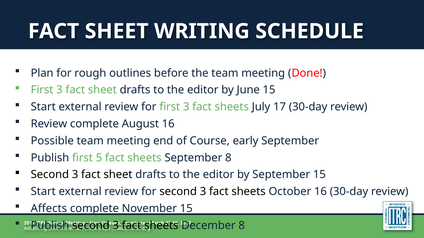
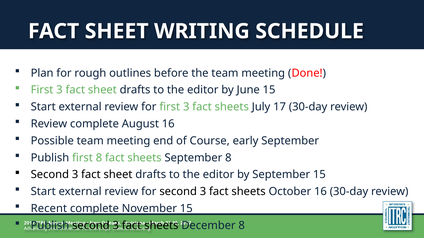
first 5: 5 -> 8
Affects: Affects -> Recent
